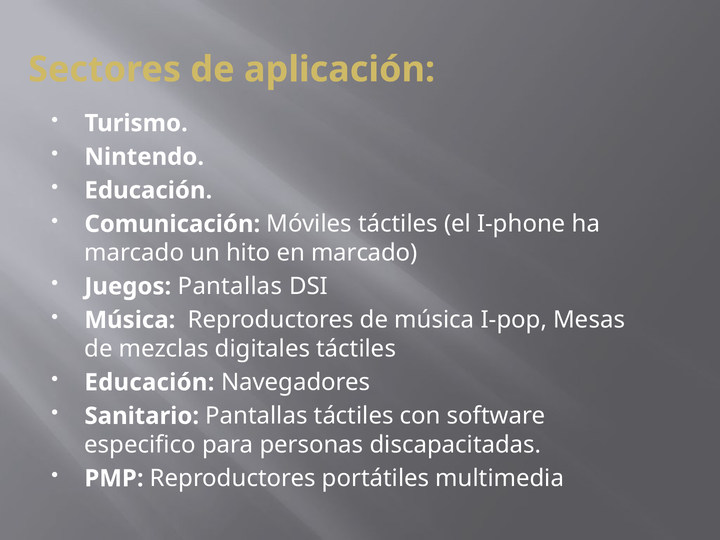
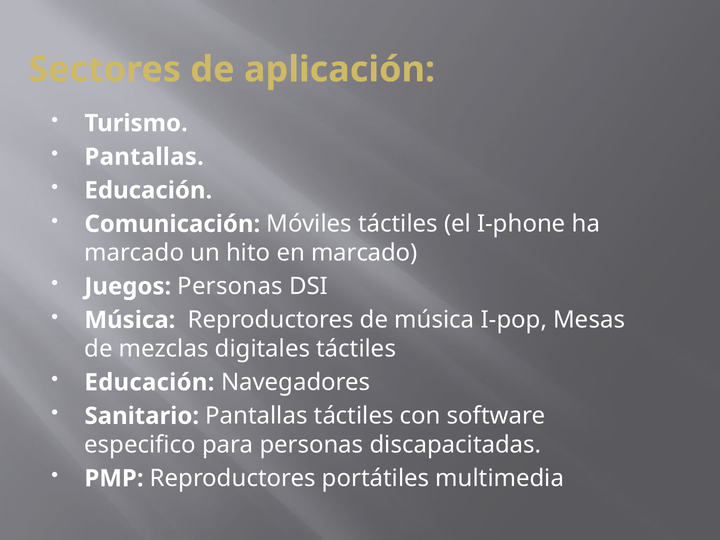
Nintendo at (144, 157): Nintendo -> Pantallas
Juegos Pantallas: Pantallas -> Personas
